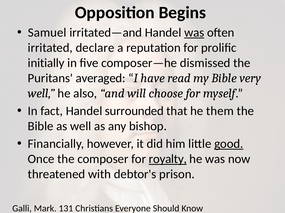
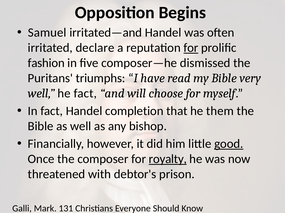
was at (194, 33) underline: present -> none
for at (191, 48) underline: none -> present
initially: initially -> fashion
averaged: averaged -> triumphs
he also: also -> fact
surrounded: surrounded -> completion
